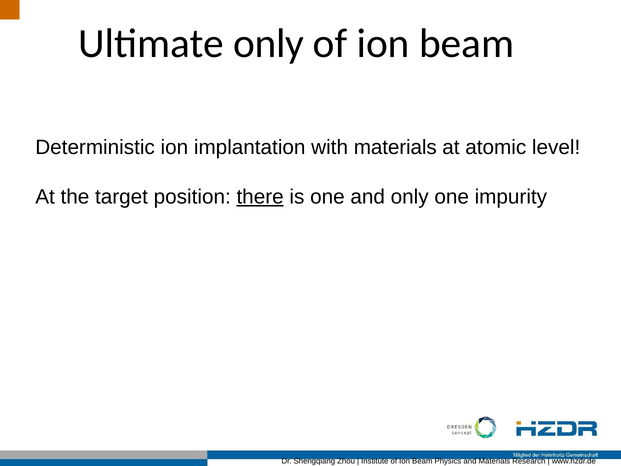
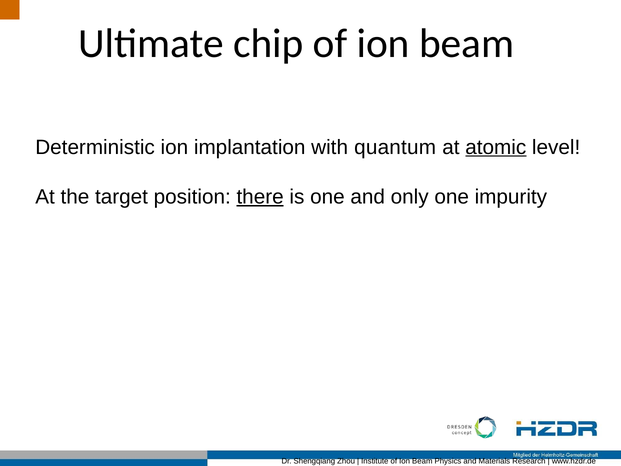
Ultimate only: only -> chip
with materials: materials -> quantum
atomic underline: none -> present
